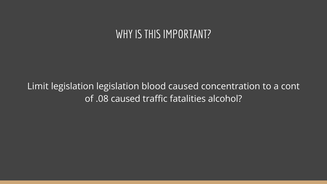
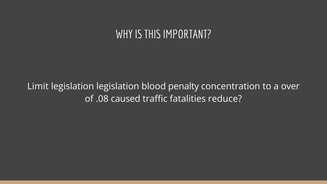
blood caused: caused -> penalty
cont: cont -> over
alcohol: alcohol -> reduce
